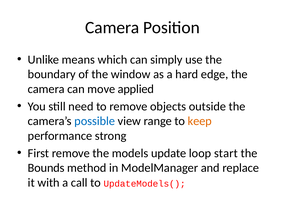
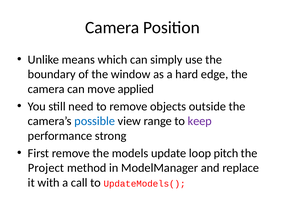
keep colour: orange -> purple
start: start -> pitch
Bounds: Bounds -> Project
